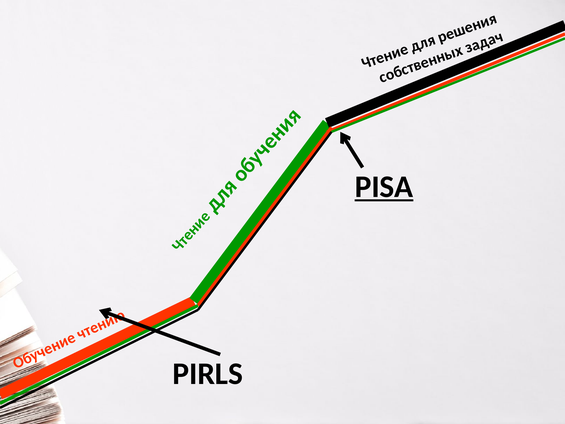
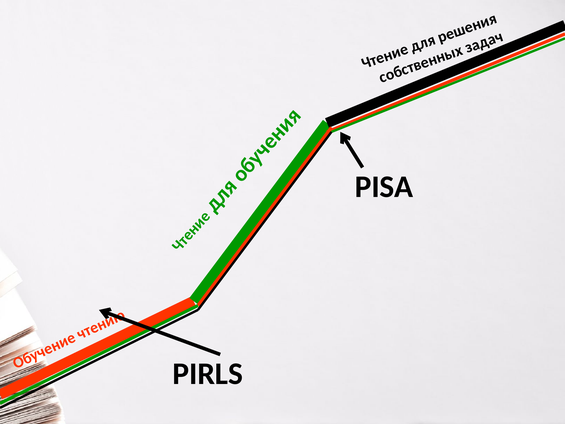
PISA underline: present -> none
